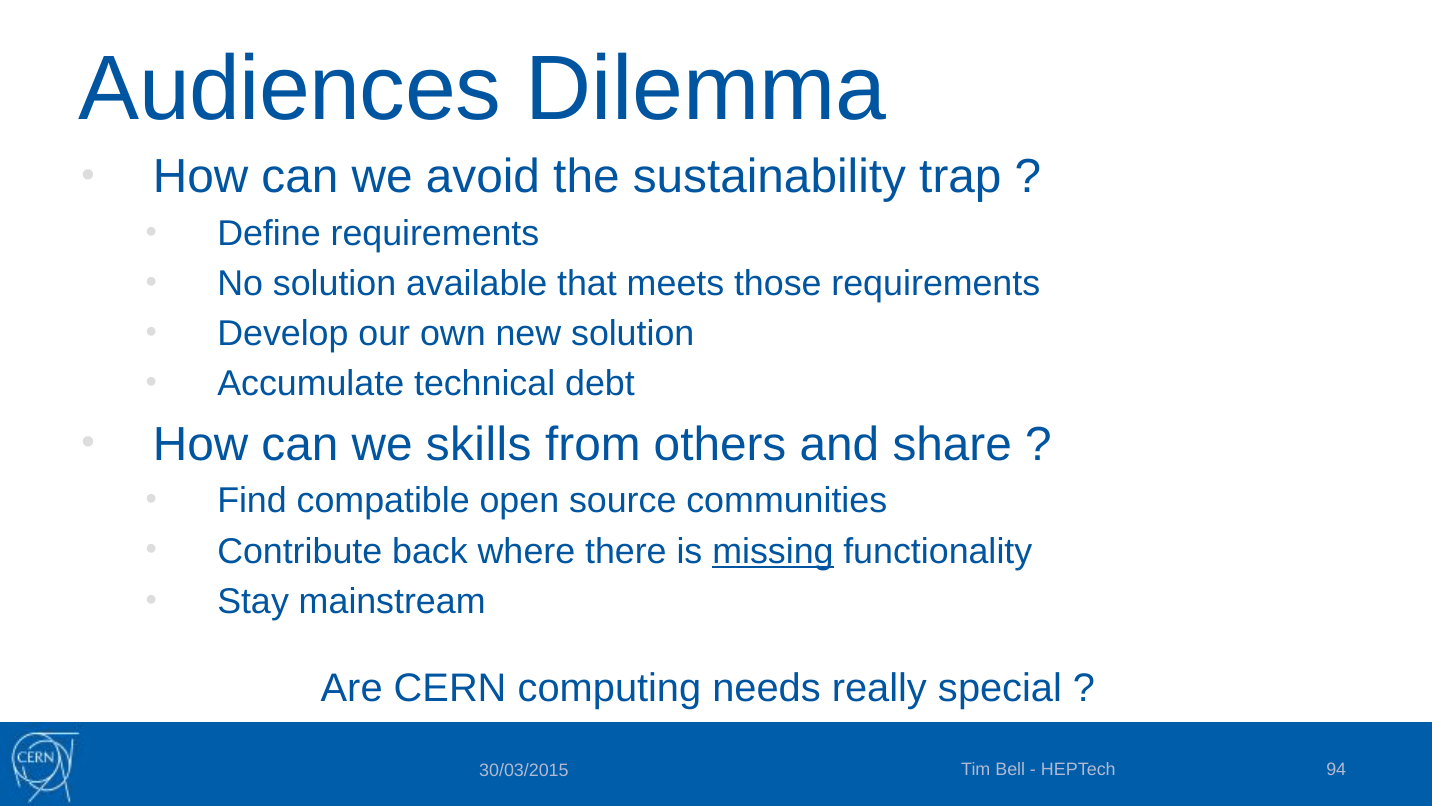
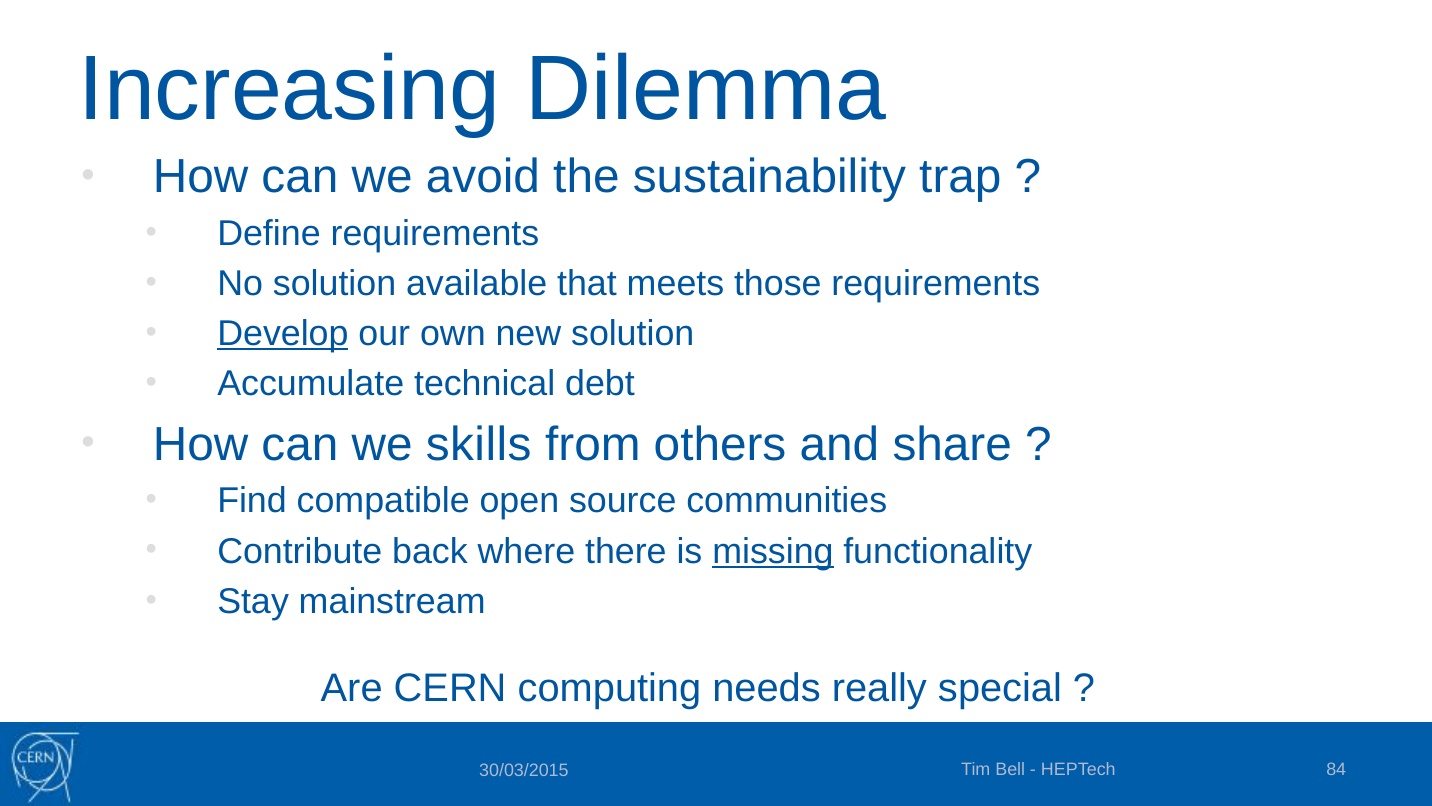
Audiences: Audiences -> Increasing
Develop underline: none -> present
94: 94 -> 84
